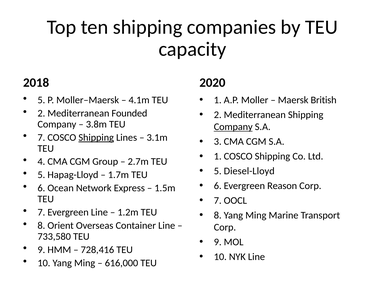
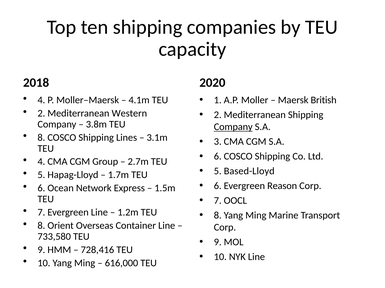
5 at (41, 100): 5 -> 4
Founded: Founded -> Western
7 at (41, 138): 7 -> 8
Shipping at (96, 138) underline: present -> none
1 at (218, 157): 1 -> 6
Diesel-Lloyd: Diesel-Lloyd -> Based-Lloyd
